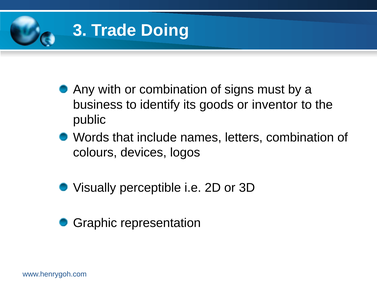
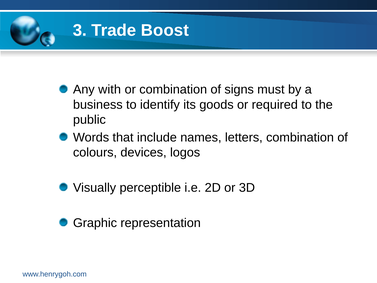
Doing: Doing -> Boost
inventor: inventor -> required
